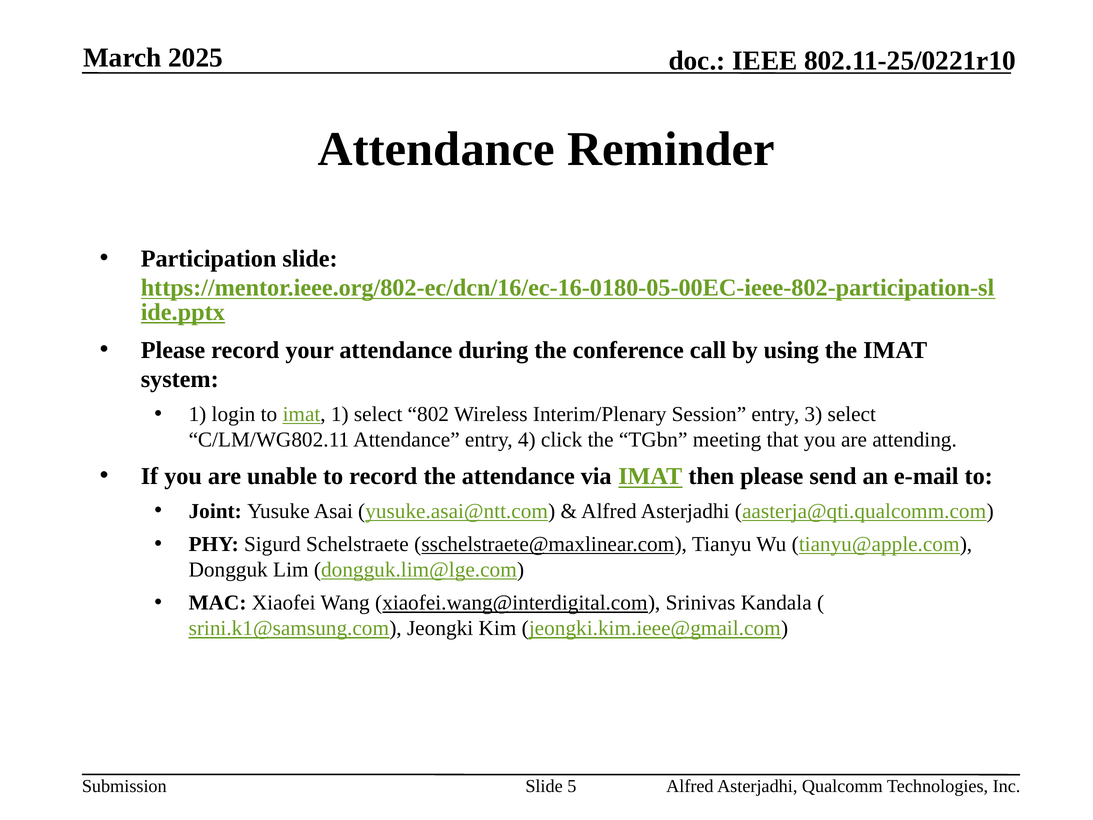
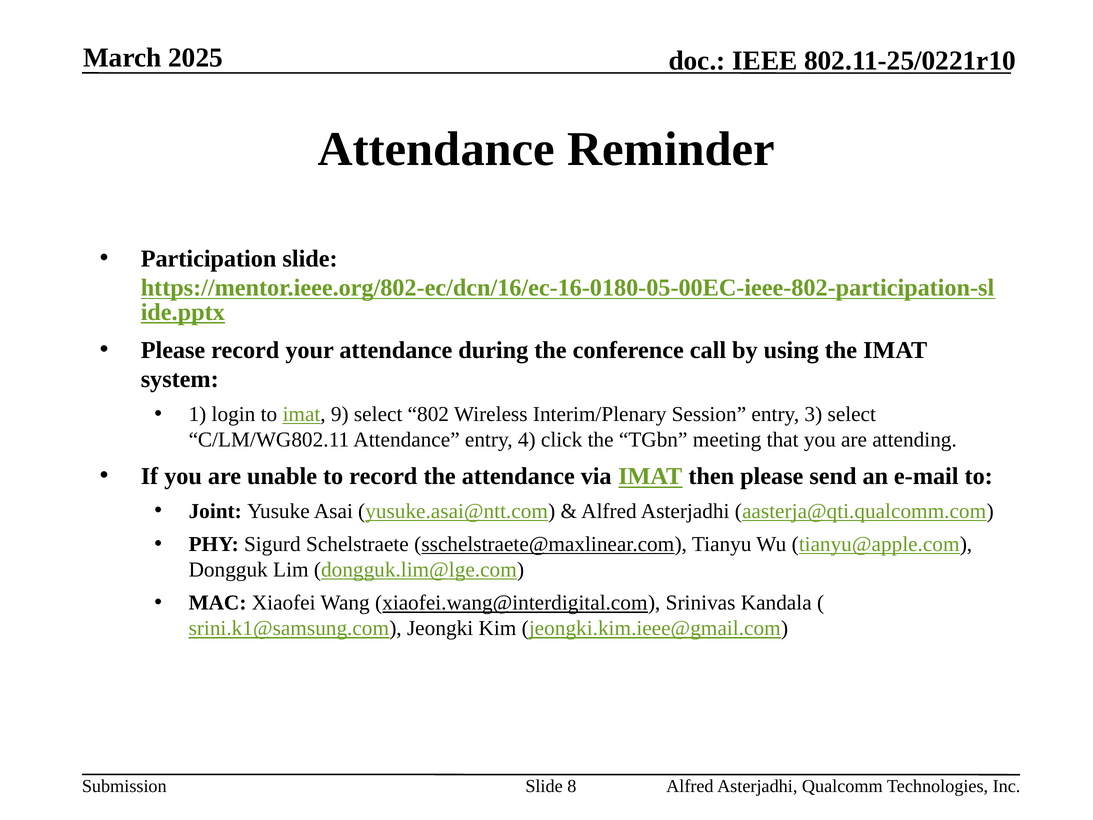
imat 1: 1 -> 9
5: 5 -> 8
